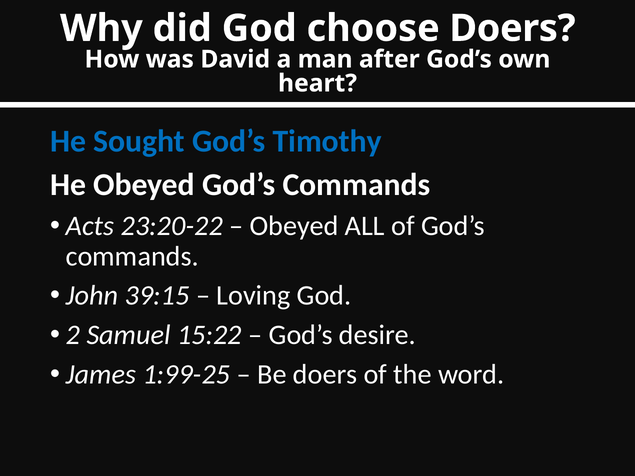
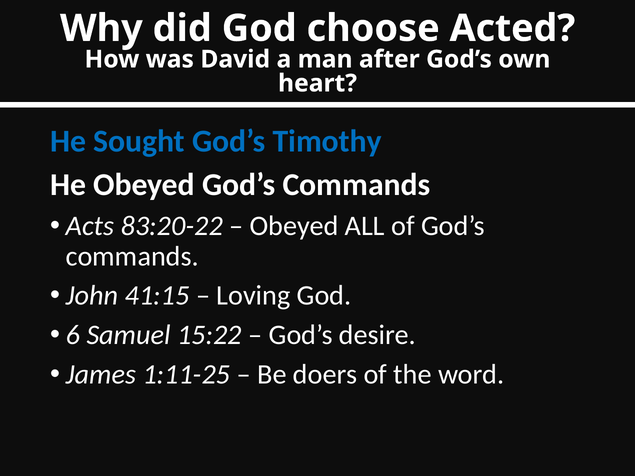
choose Doers: Doers -> Acted
23:20-22: 23:20-22 -> 83:20-22
39:15: 39:15 -> 41:15
2: 2 -> 6
1:99-25: 1:99-25 -> 1:11-25
